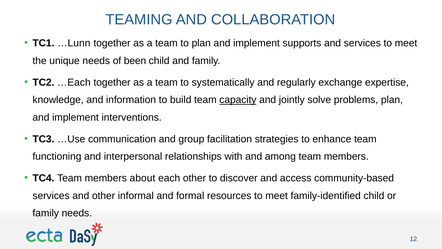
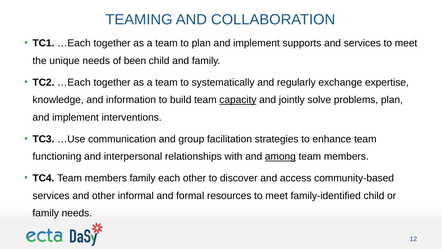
TC1 …Lunn: …Lunn -> …Each
among underline: none -> present
members about: about -> family
